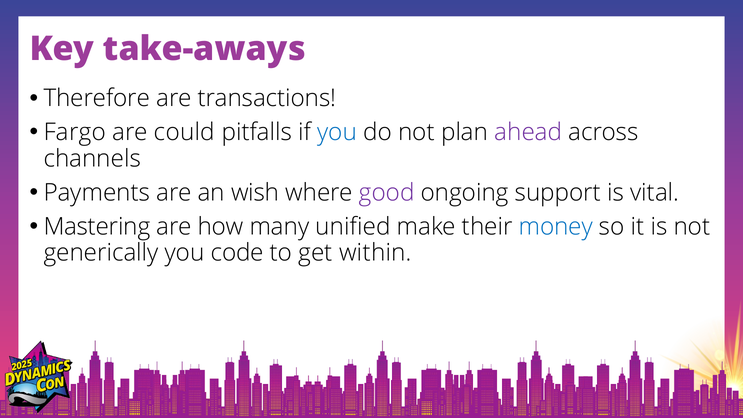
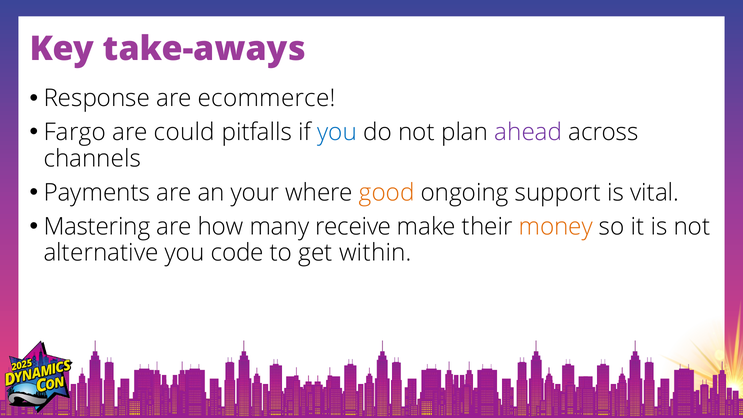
Therefore: Therefore -> Response
transactions: transactions -> ecommerce
wish: wish -> your
good colour: purple -> orange
unified: unified -> receive
money colour: blue -> orange
generically: generically -> alternative
